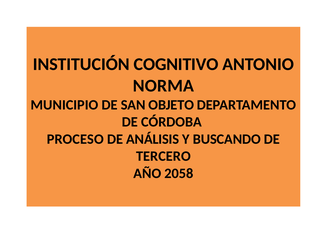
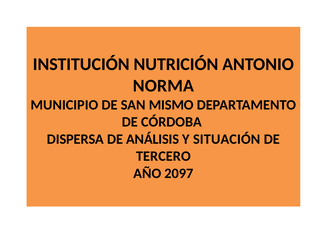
COGNITIVO: COGNITIVO -> NUTRICIÓN
OBJETO: OBJETO -> MISMO
PROCESO: PROCESO -> DISPERSA
BUSCANDO: BUSCANDO -> SITUACIÓN
2058: 2058 -> 2097
